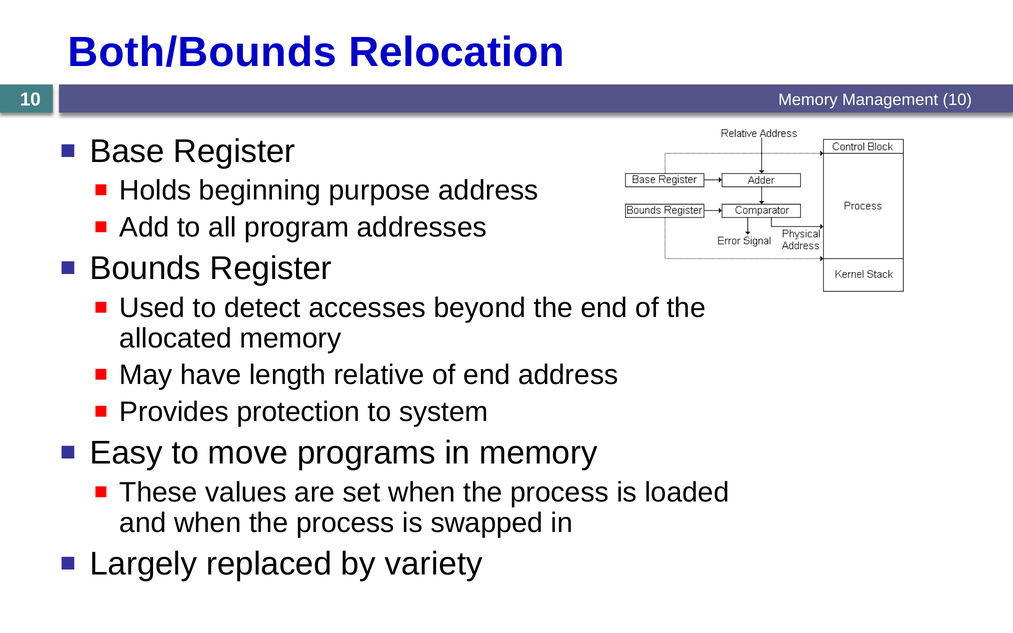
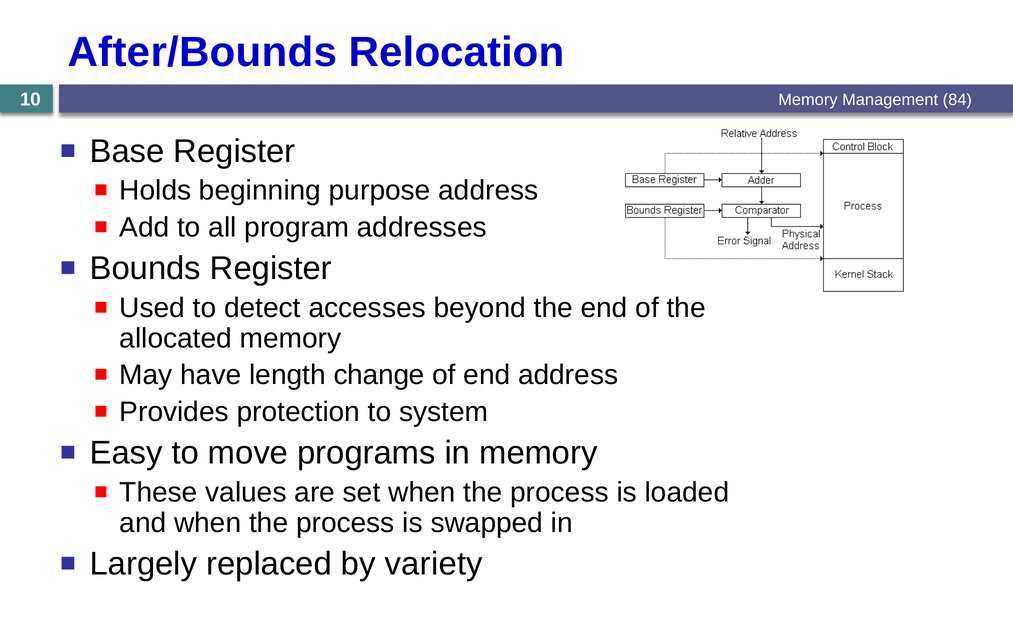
Both/Bounds: Both/Bounds -> After/Bounds
Management 10: 10 -> 84
relative: relative -> change
